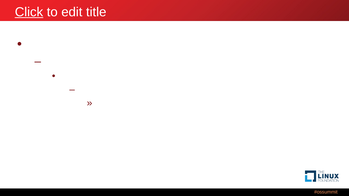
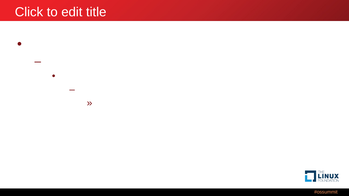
Click at (29, 12) underline: present -> none
